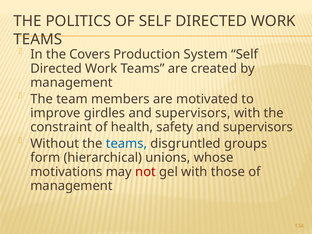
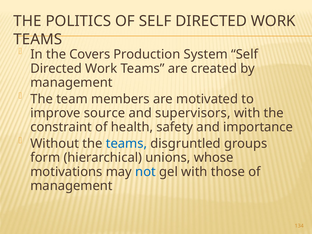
girdles: girdles -> source
safety and supervisors: supervisors -> importance
not colour: red -> blue
